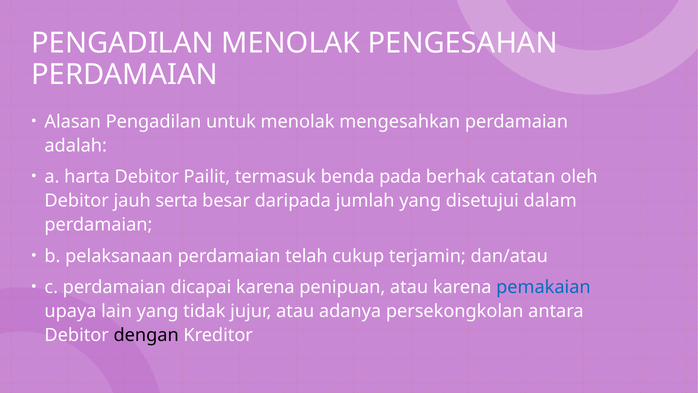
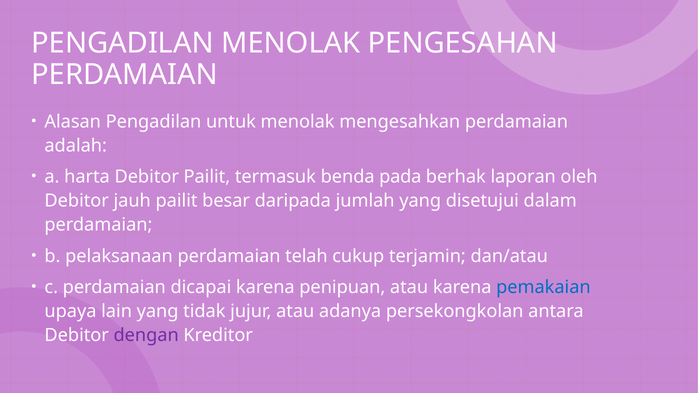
catatan: catatan -> laporan
jauh serta: serta -> pailit
dengan colour: black -> purple
